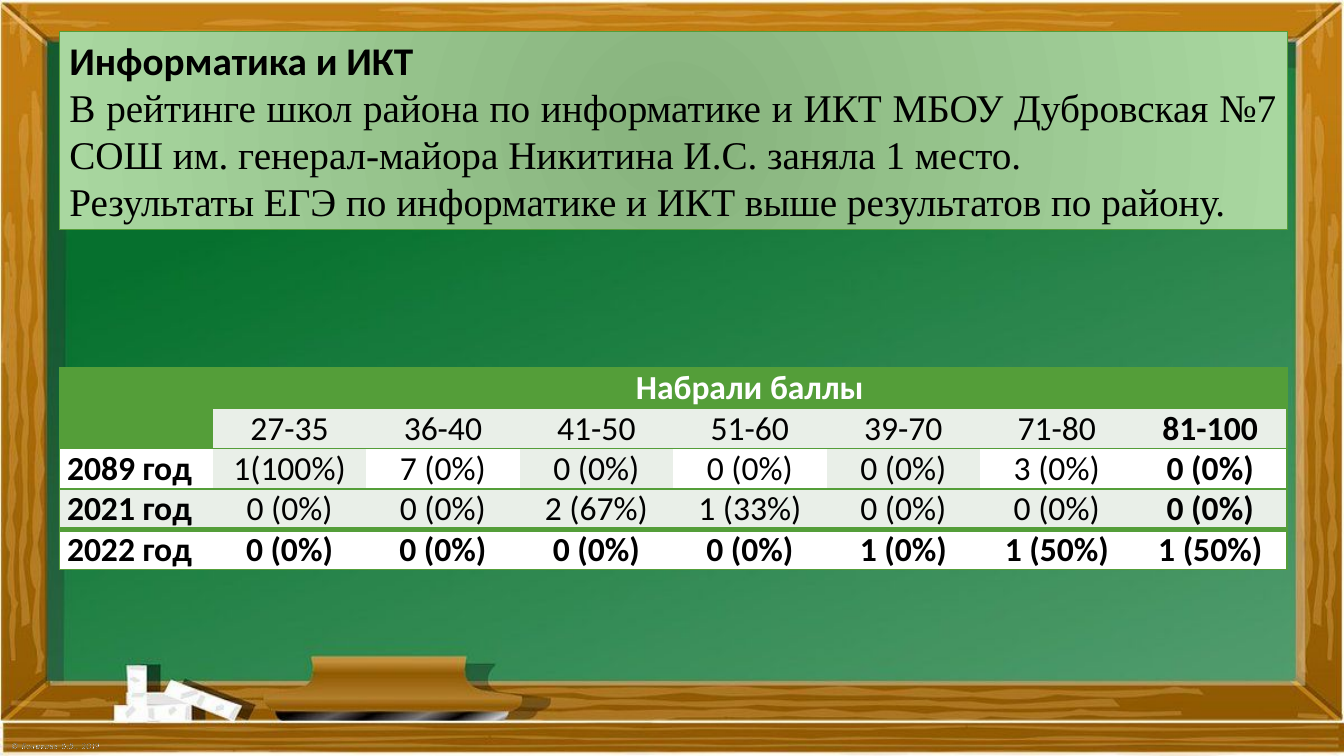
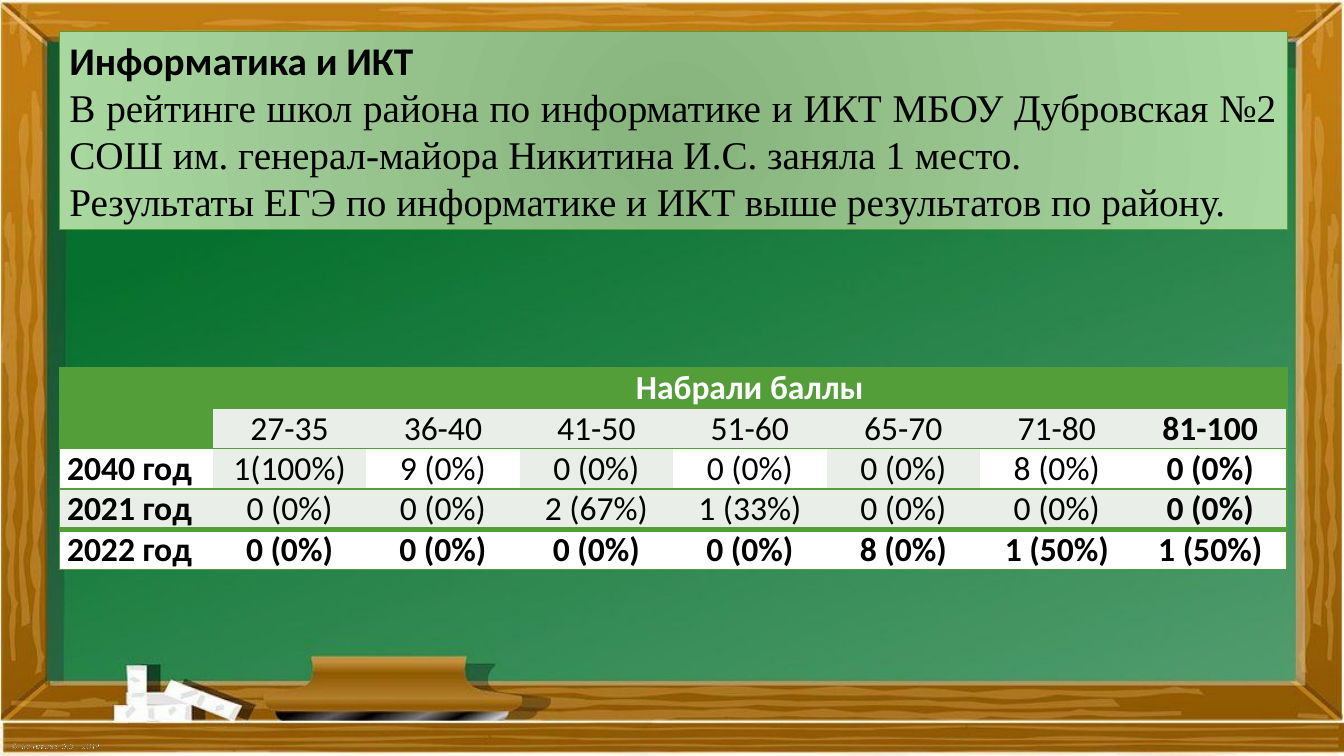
№7: №7 -> №2
39-70: 39-70 -> 65-70
2089: 2089 -> 2040
7: 7 -> 9
3 at (1022, 469): 3 -> 8
1 at (868, 550): 1 -> 8
